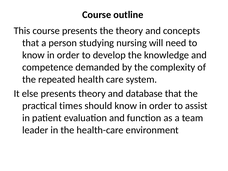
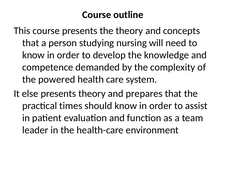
repeated: repeated -> powered
database: database -> prepares
